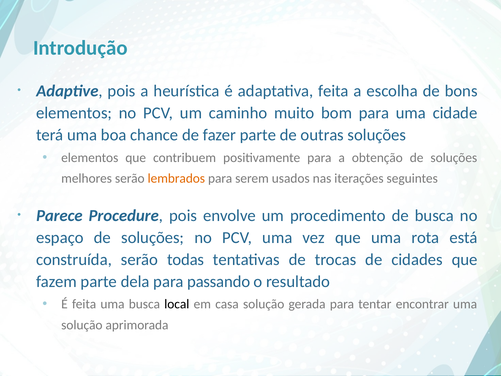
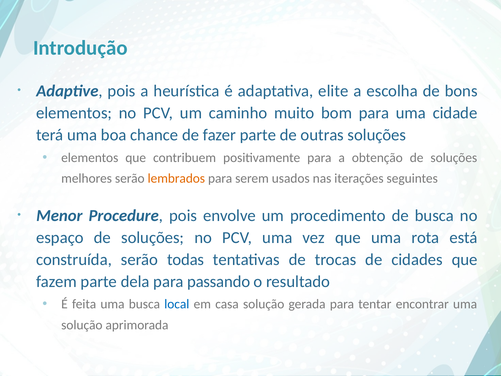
adaptativa feita: feita -> elite
Parece: Parece -> Menor
local colour: black -> blue
